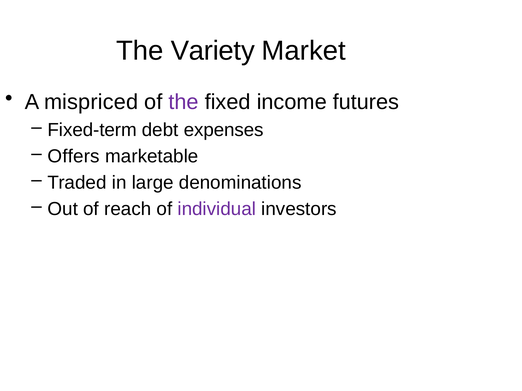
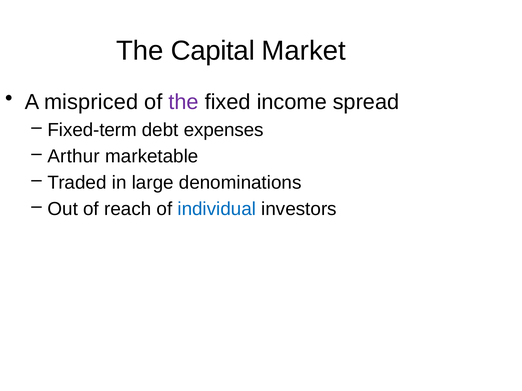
Variety: Variety -> Capital
futures: futures -> spread
Offers: Offers -> Arthur
individual colour: purple -> blue
